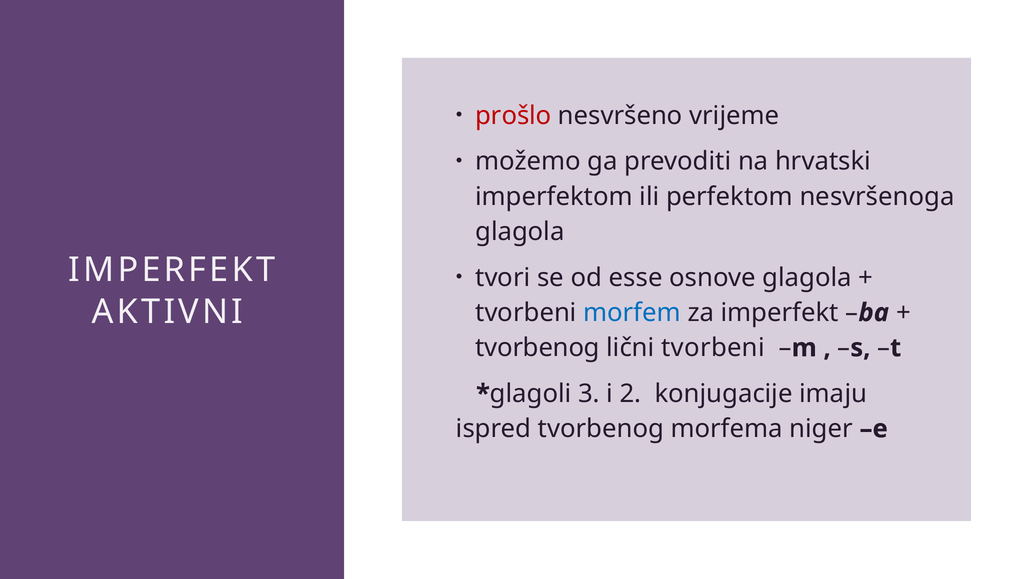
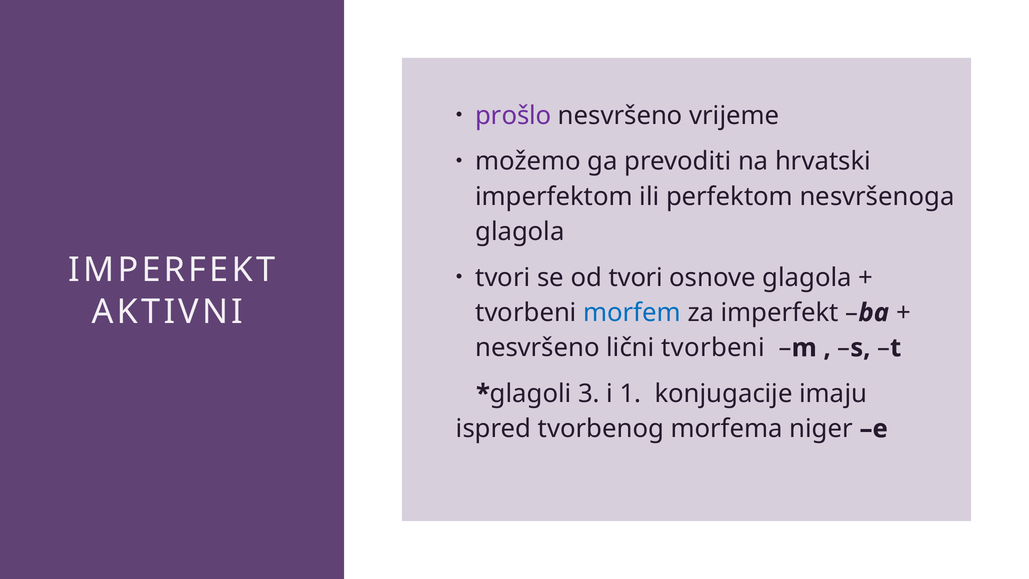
prošlo colour: red -> purple
od esse: esse -> tvori
tvorbenog at (538, 348): tvorbenog -> nesvršeno
2: 2 -> 1
